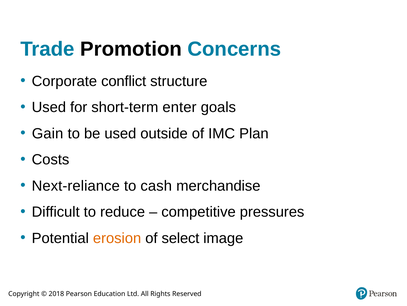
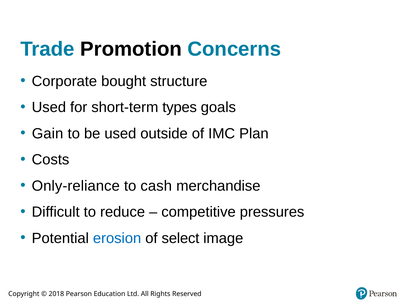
conflict: conflict -> bought
enter: enter -> types
Next-reliance: Next-reliance -> Only-reliance
erosion colour: orange -> blue
